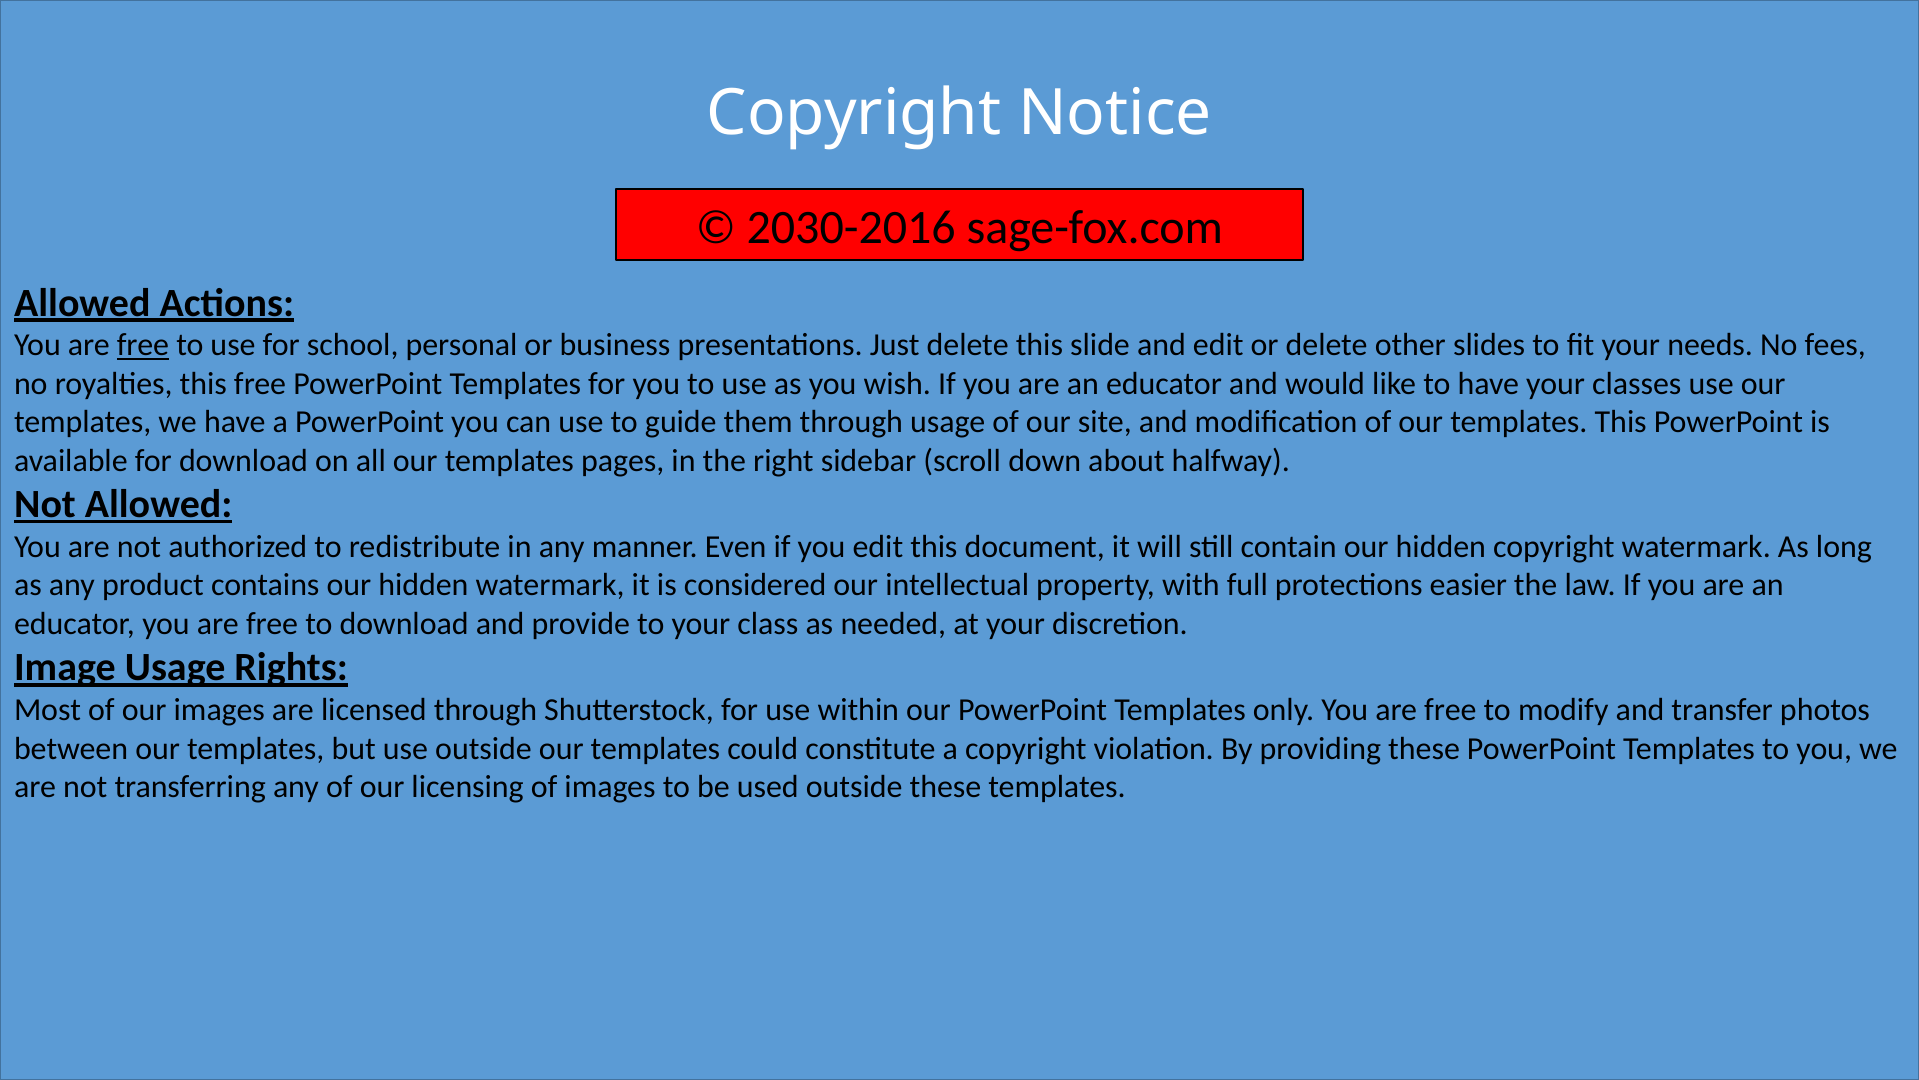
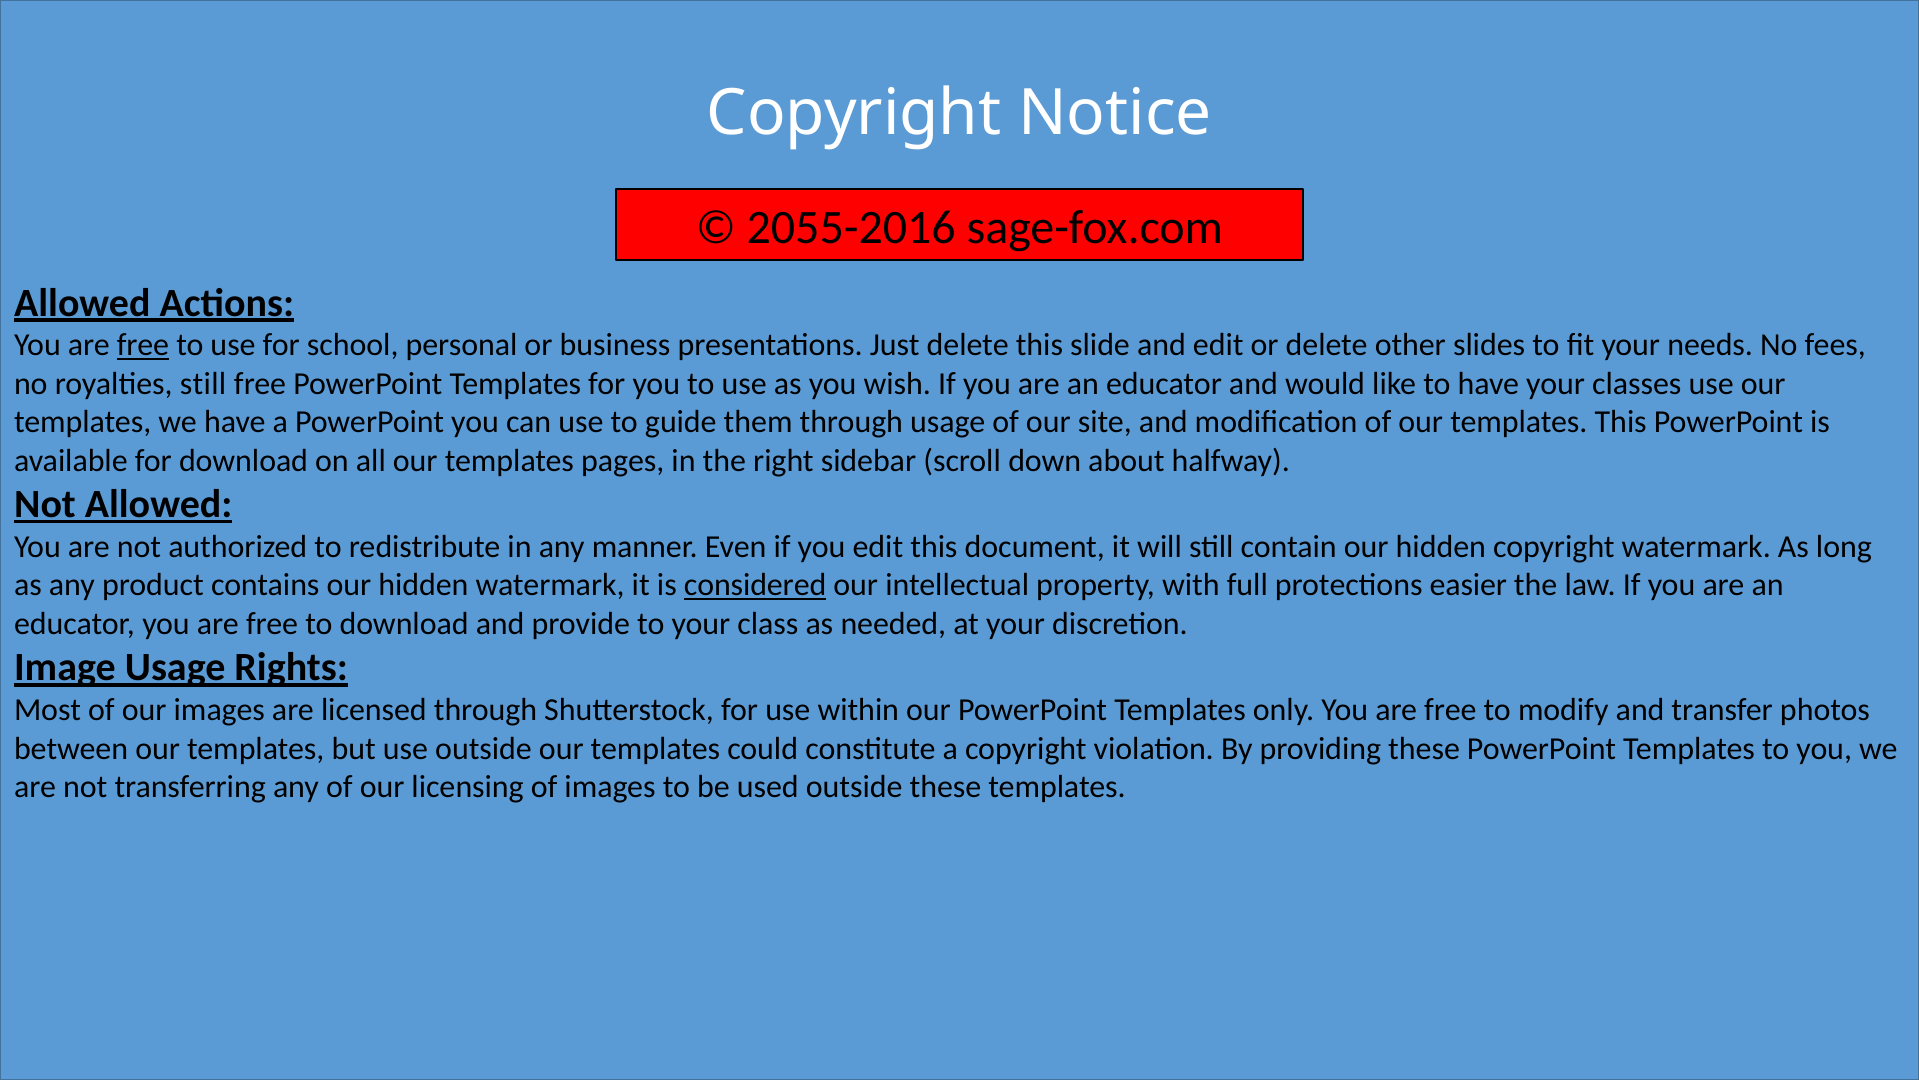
2030-2016: 2030-2016 -> 2055-2016
royalties this: this -> still
considered underline: none -> present
